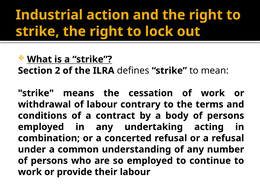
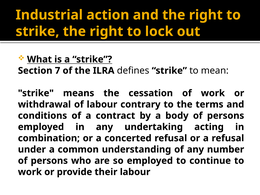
2: 2 -> 7
